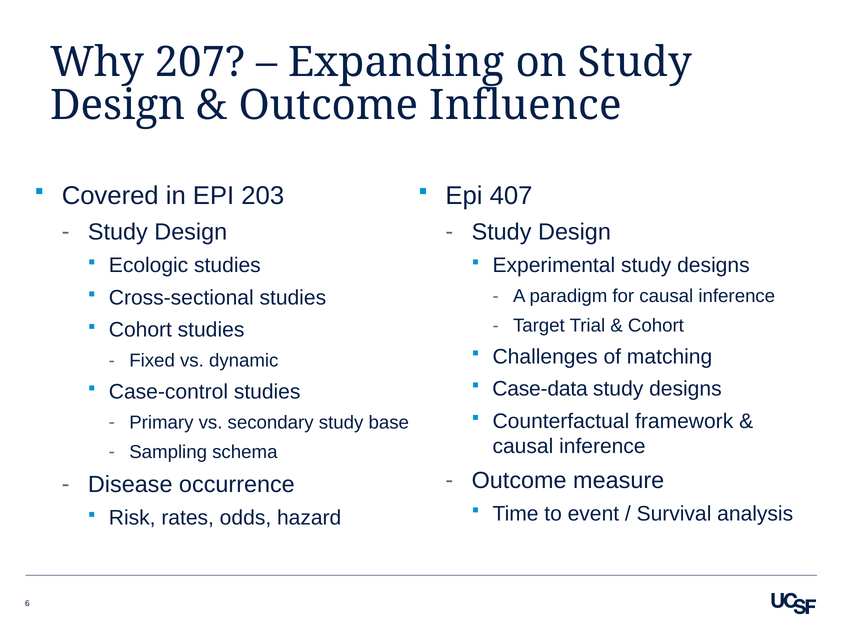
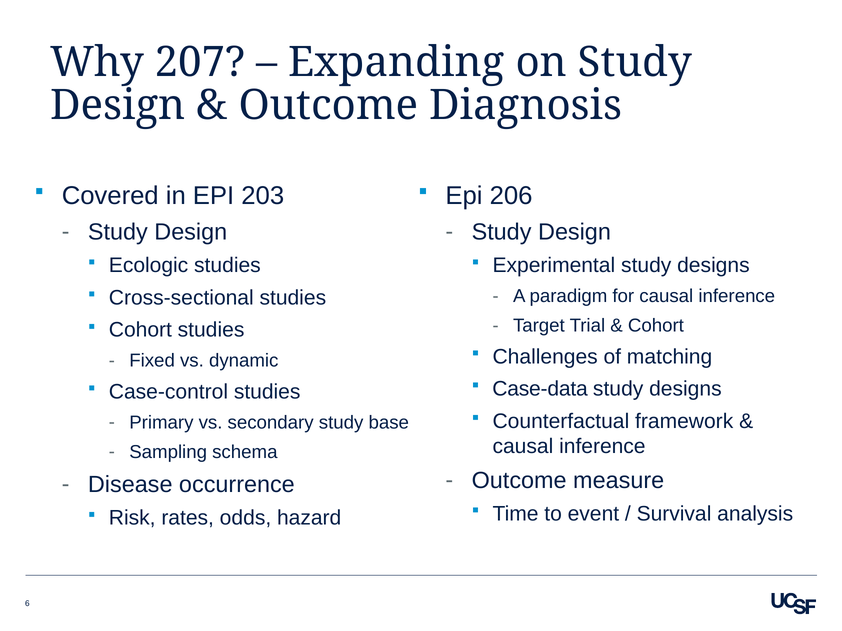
Influence: Influence -> Diagnosis
407: 407 -> 206
